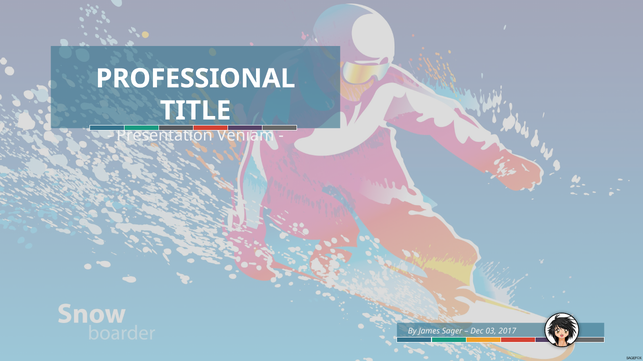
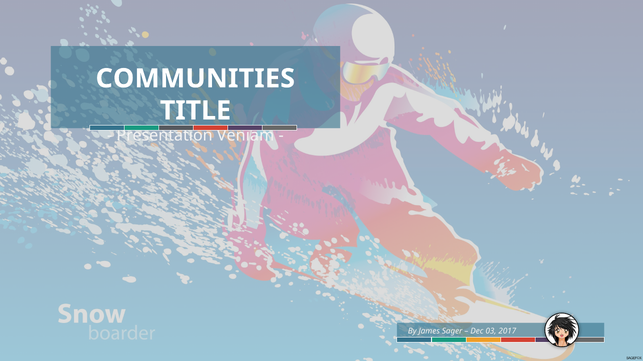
PROFESSIONAL: PROFESSIONAL -> COMMUNITIES
